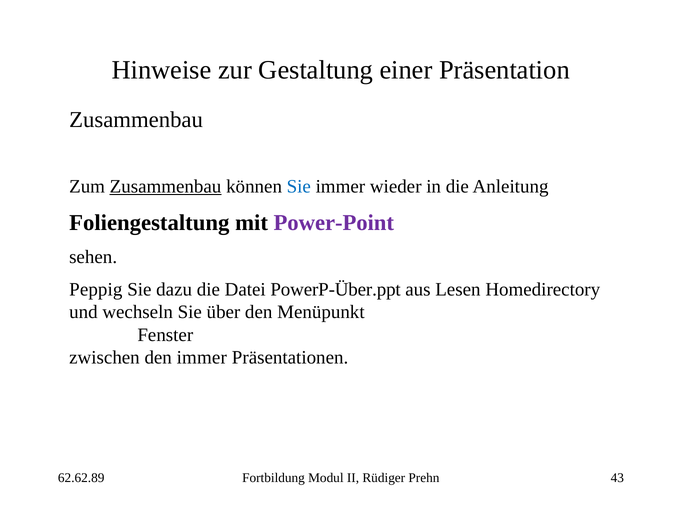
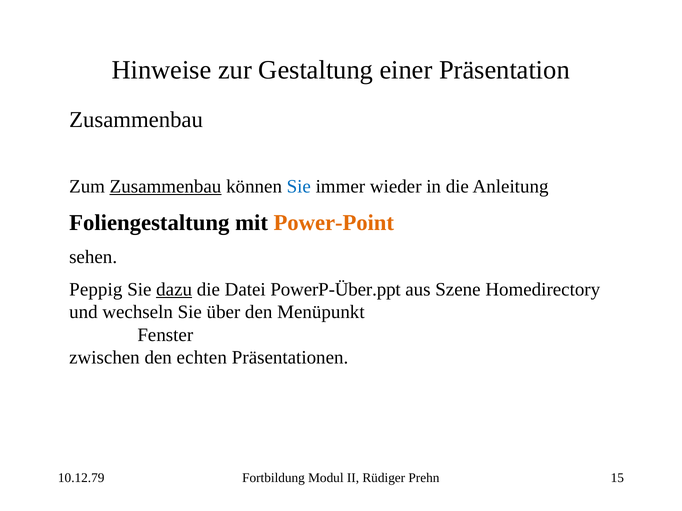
Power-Point colour: purple -> orange
dazu underline: none -> present
Lesen: Lesen -> Szene
den immer: immer -> echten
62.62.89: 62.62.89 -> 10.12.79
43: 43 -> 15
